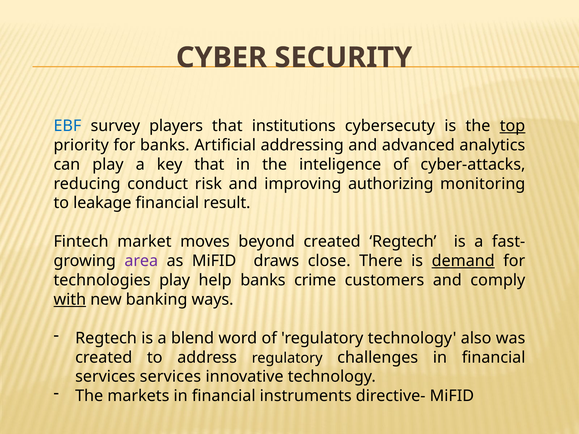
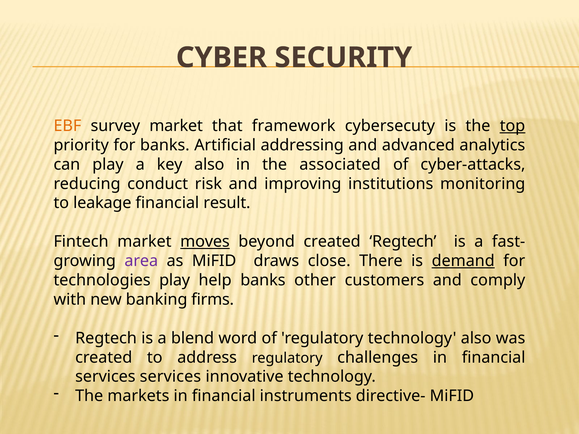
EBF colour: blue -> orange
survey players: players -> market
institutions: institutions -> framework
key that: that -> also
inteligence: inteligence -> associated
authorizing: authorizing -> institutions
moves underline: none -> present
crime: crime -> other
with underline: present -> none
ways: ways -> firms
